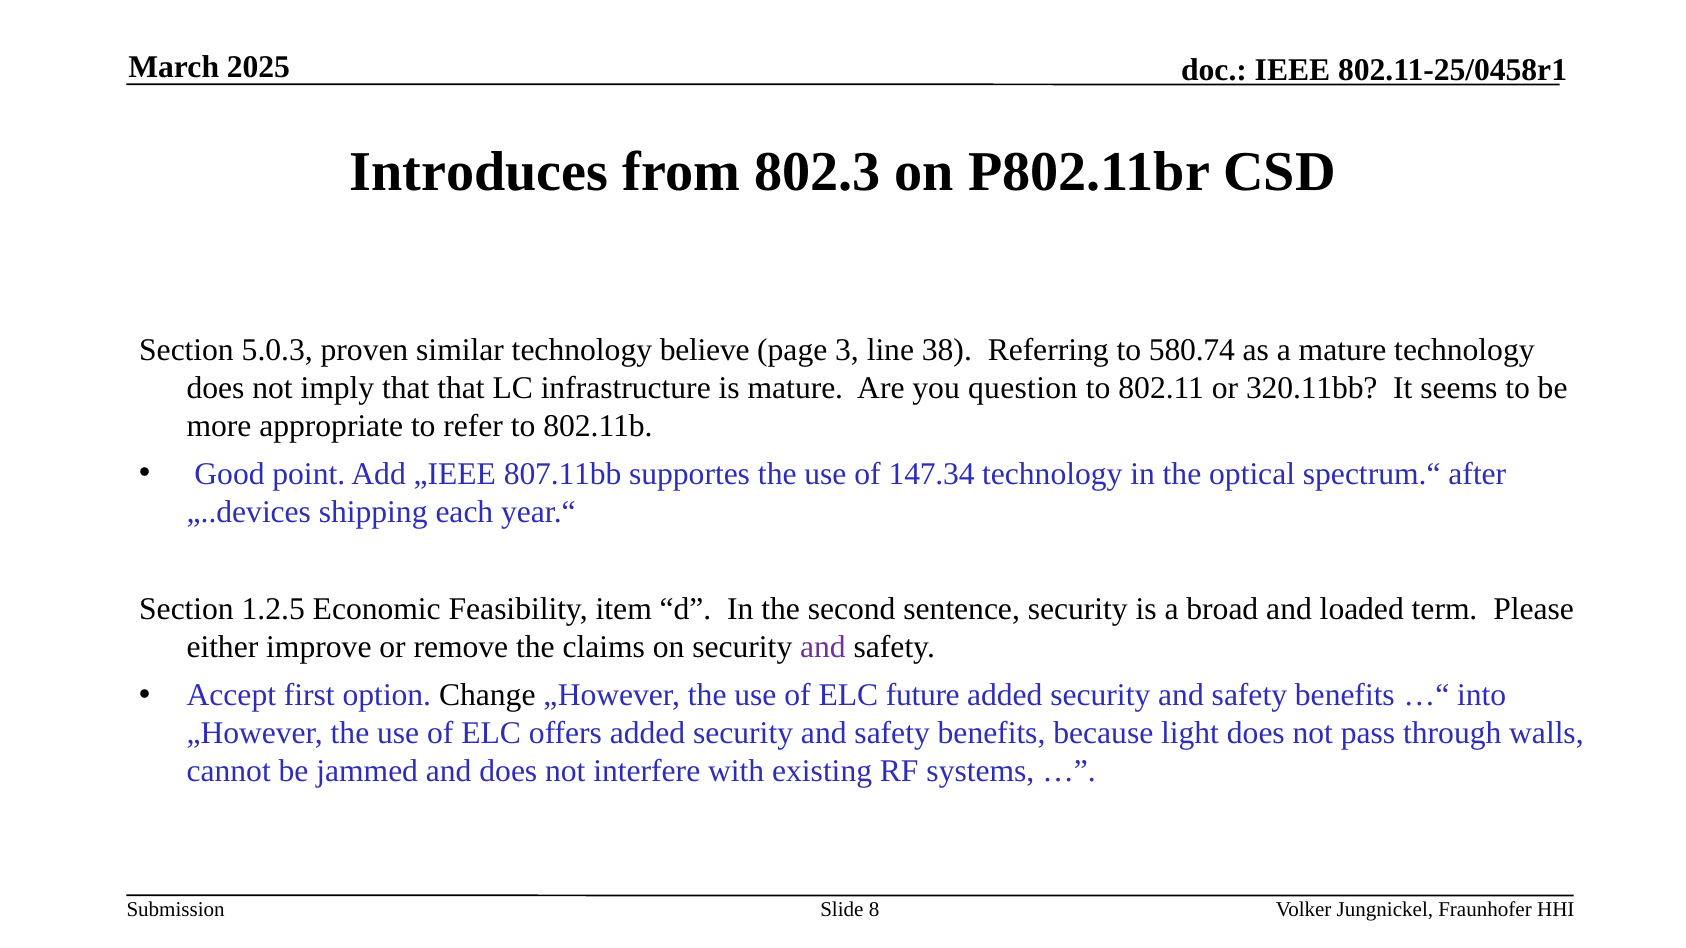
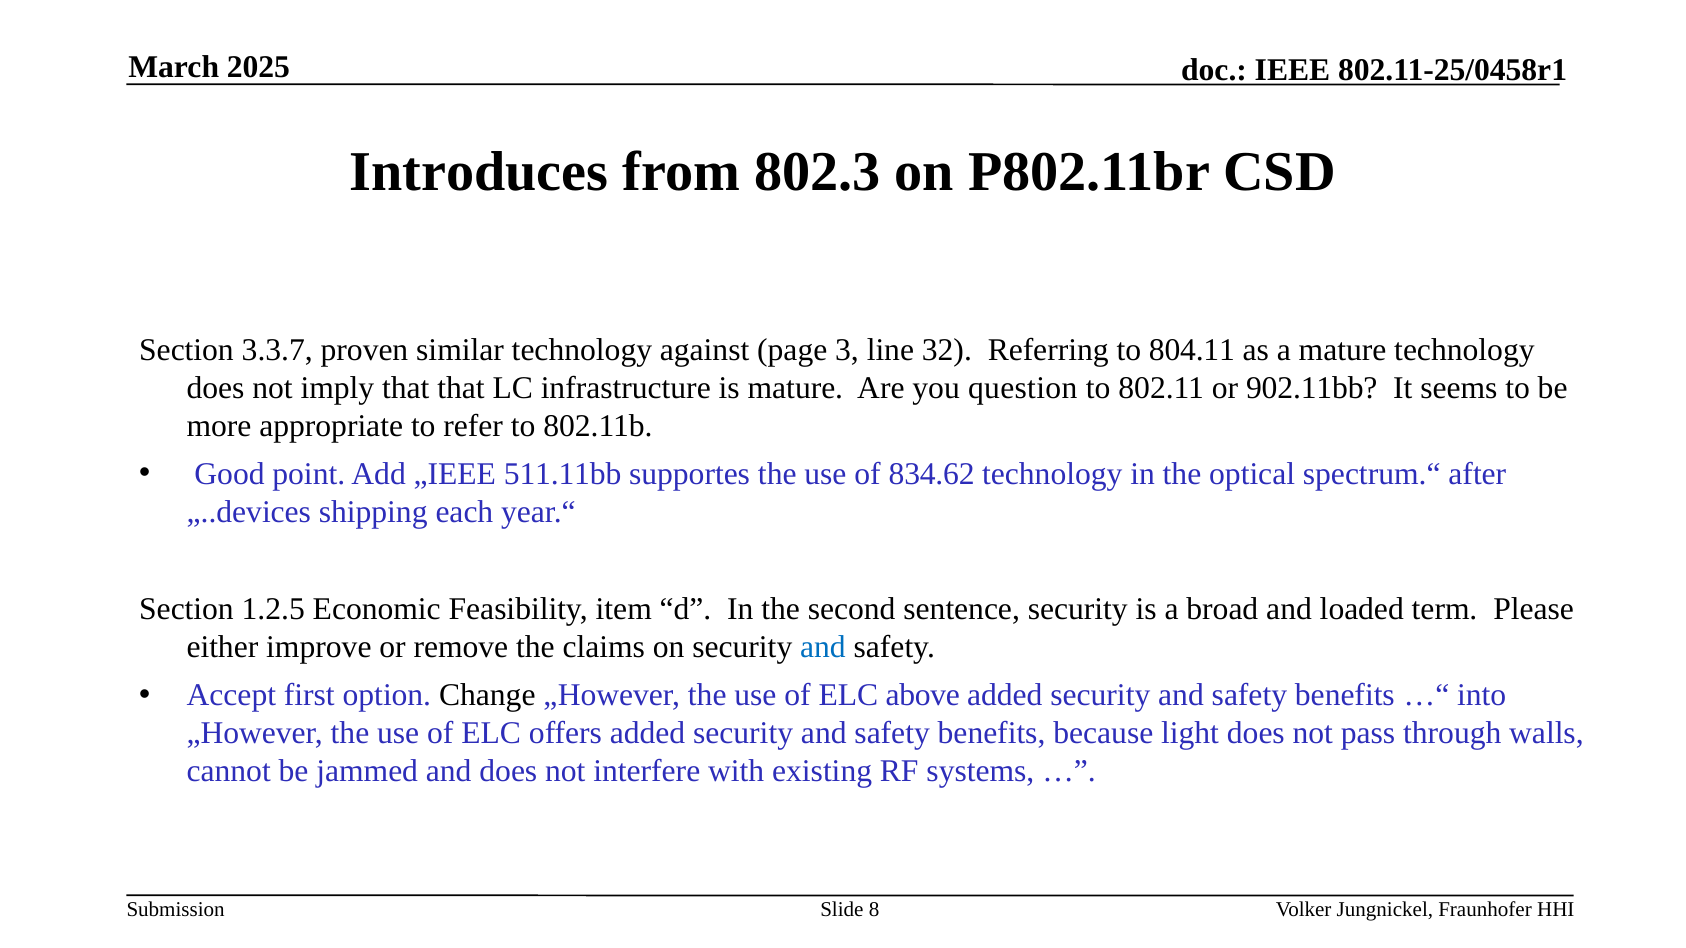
5.0.3: 5.0.3 -> 3.3.7
believe: believe -> against
38: 38 -> 32
580.74: 580.74 -> 804.11
320.11bb: 320.11bb -> 902.11bb
807.11bb: 807.11bb -> 511.11bb
147.34: 147.34 -> 834.62
and at (823, 647) colour: purple -> blue
future: future -> above
